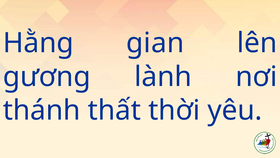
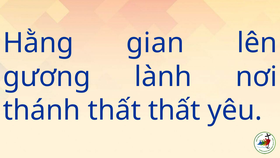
thất thời: thời -> thất
